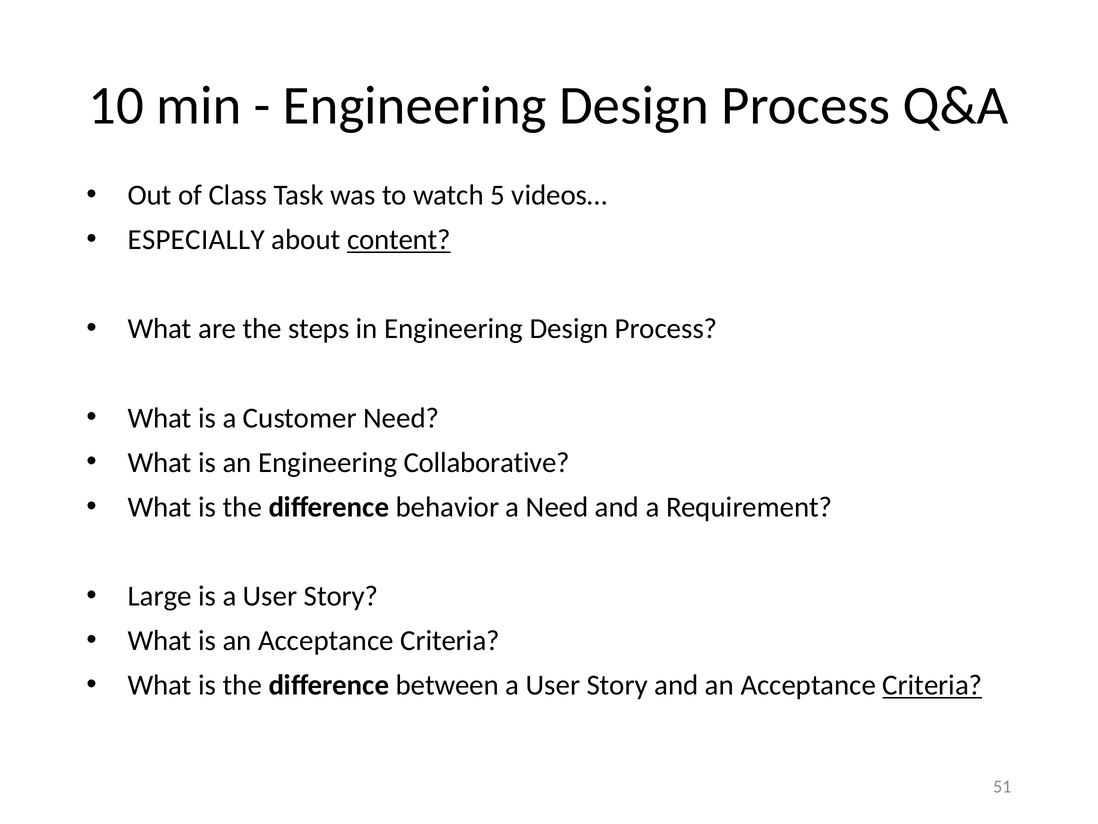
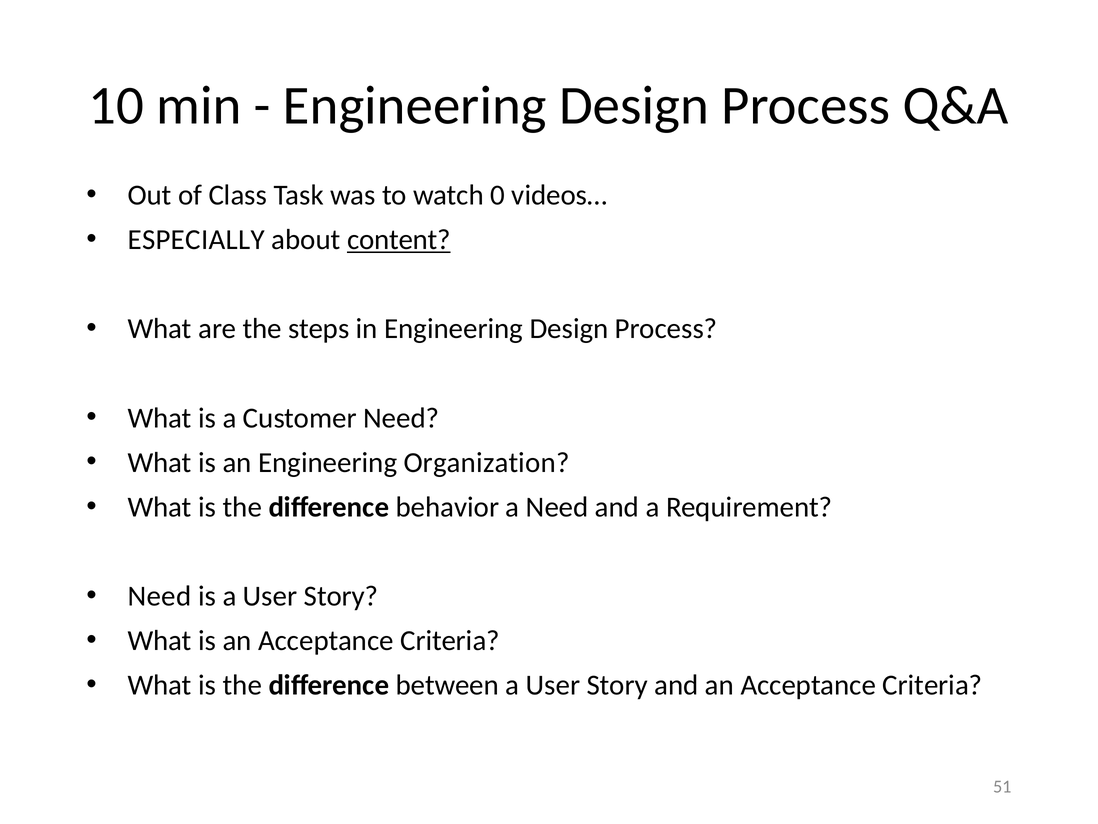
5: 5 -> 0
Collaborative: Collaborative -> Organization
Large at (160, 596): Large -> Need
Criteria at (932, 685) underline: present -> none
